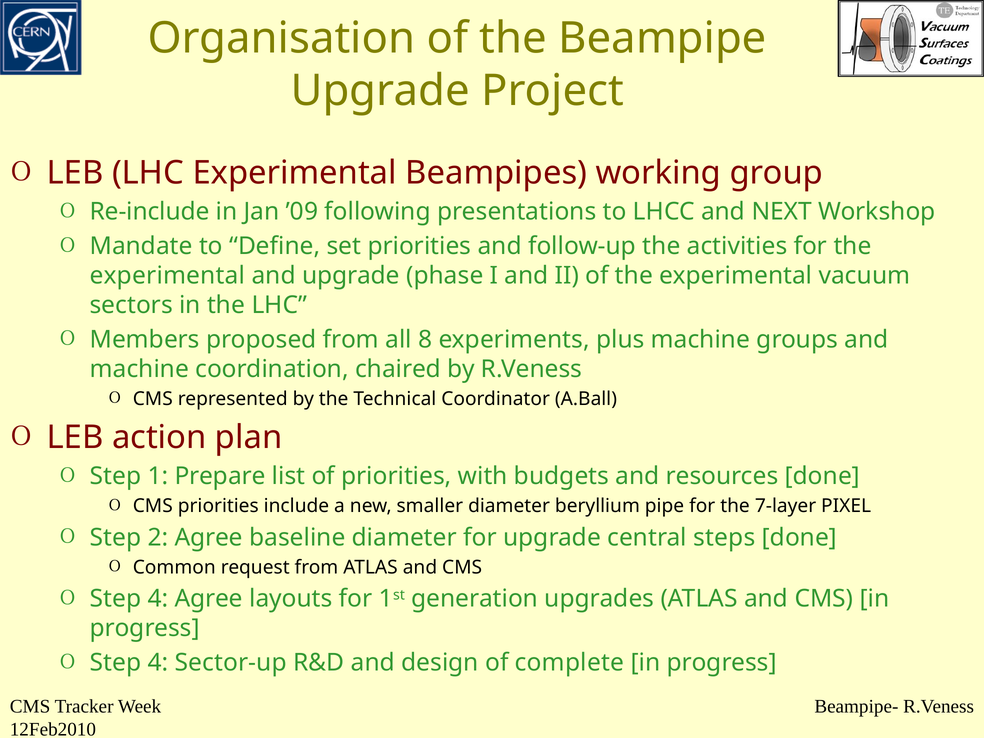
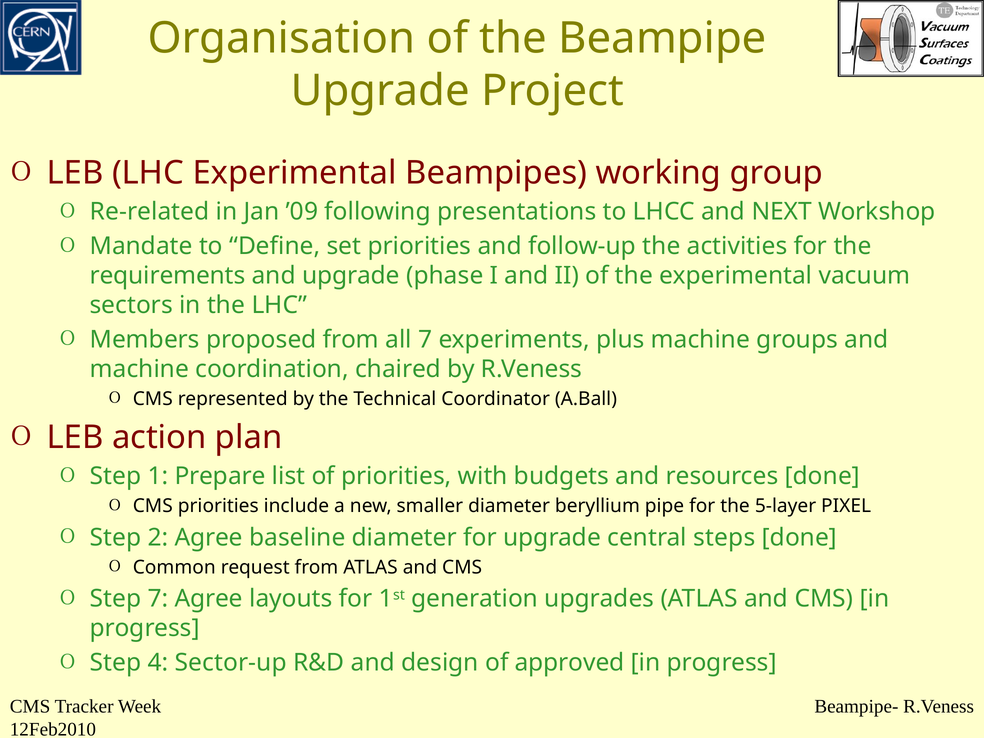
Re-include: Re-include -> Re-related
experimental at (167, 276): experimental -> requirements
all 8: 8 -> 7
7-layer: 7-layer -> 5-layer
4 at (158, 599): 4 -> 7
complete: complete -> approved
